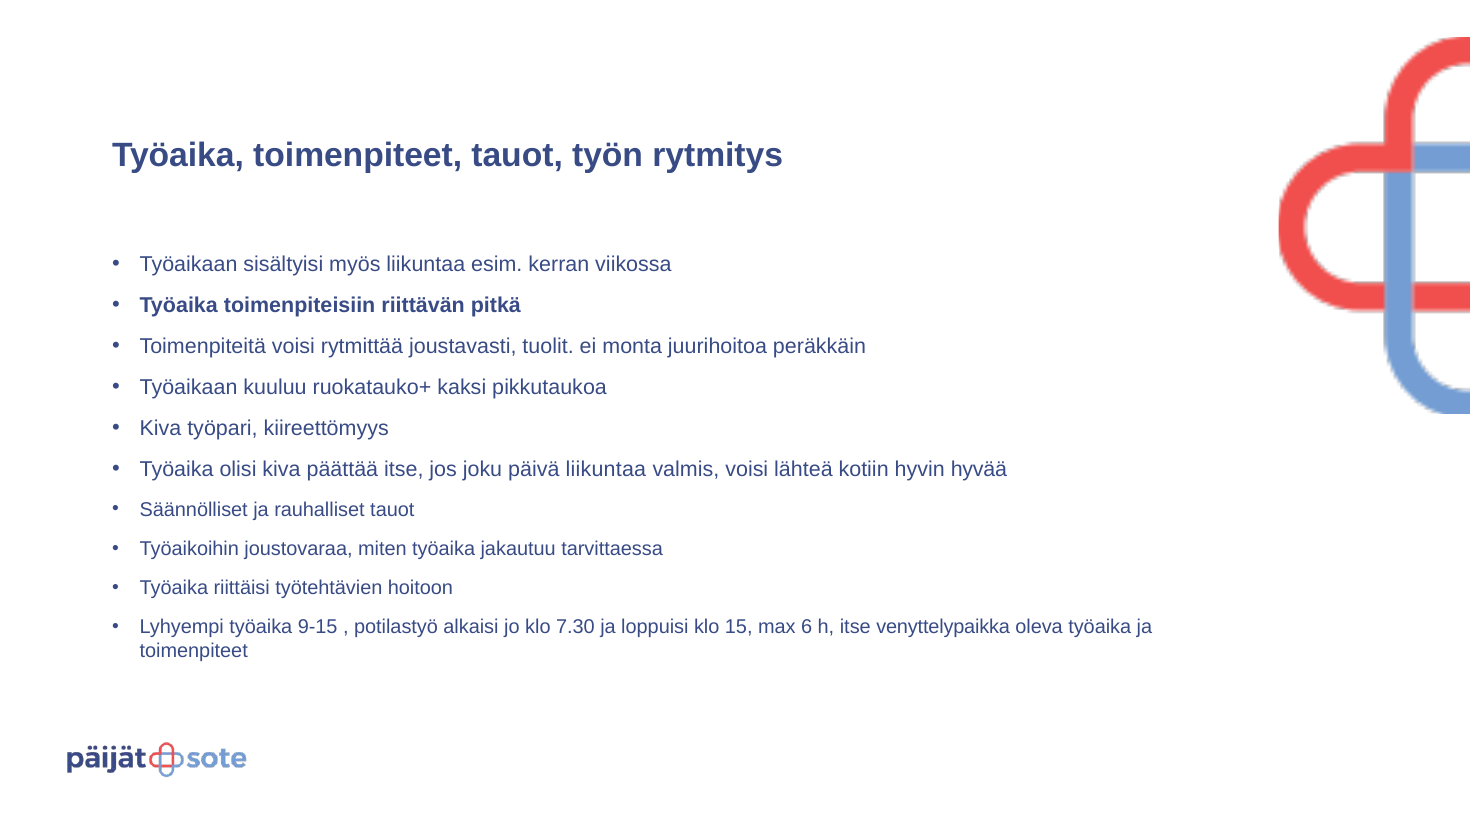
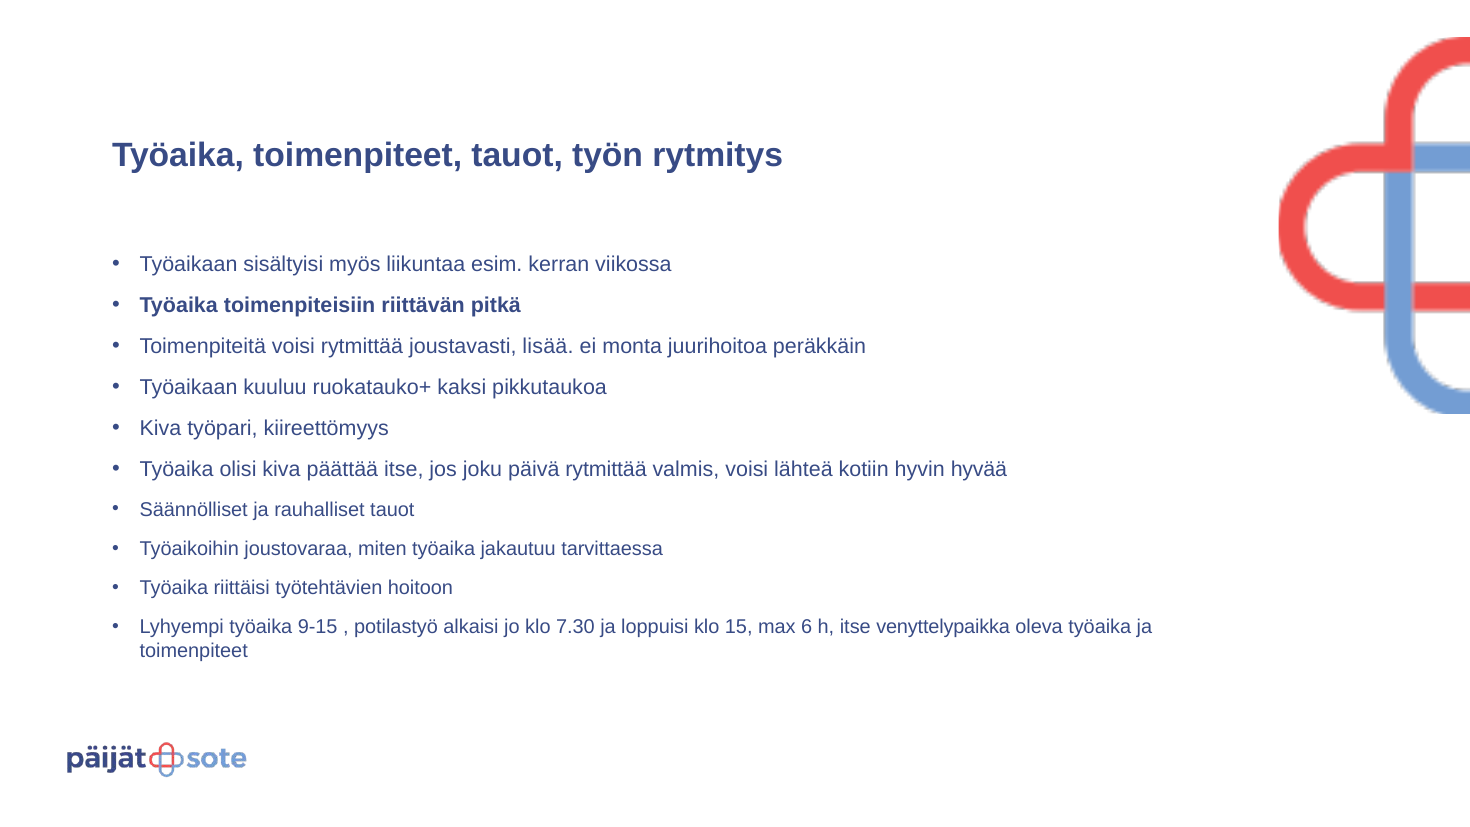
tuolit: tuolit -> lisää
päivä liikuntaa: liikuntaa -> rytmittää
